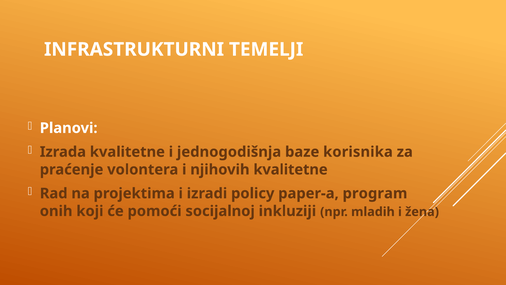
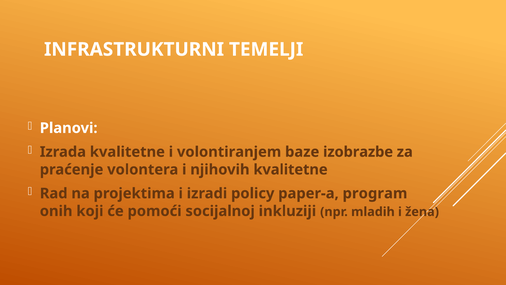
jednogodišnja: jednogodišnja -> volontiranjem
korisnika: korisnika -> izobrazbe
